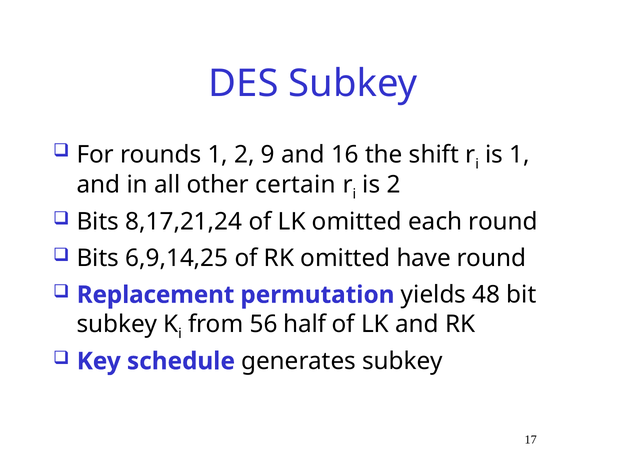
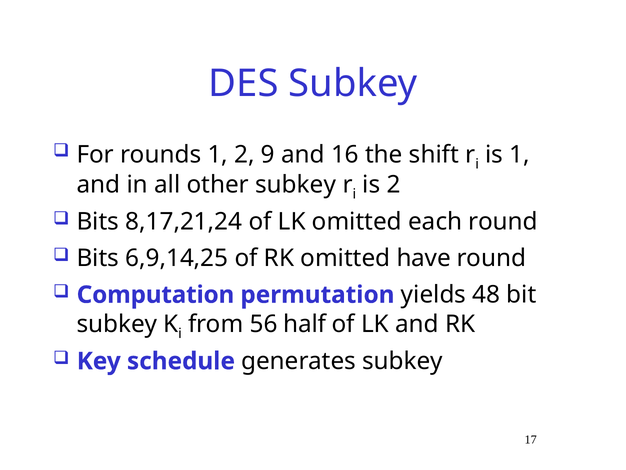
other certain: certain -> subkey
Replacement: Replacement -> Computation
